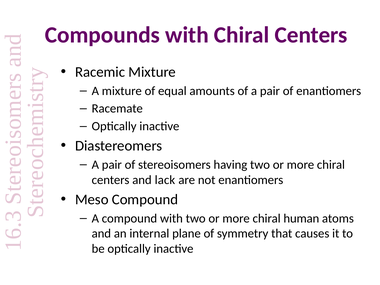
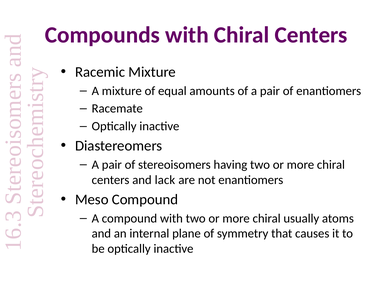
human: human -> usually
